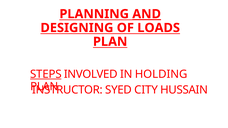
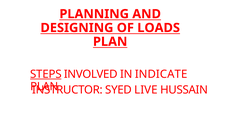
AND underline: present -> none
HOLDING: HOLDING -> INDICATE
CITY: CITY -> LIVE
